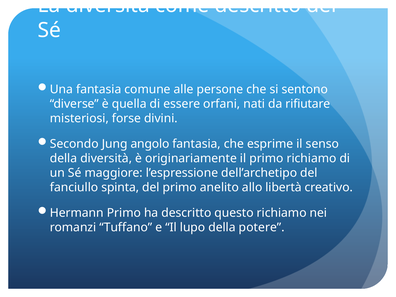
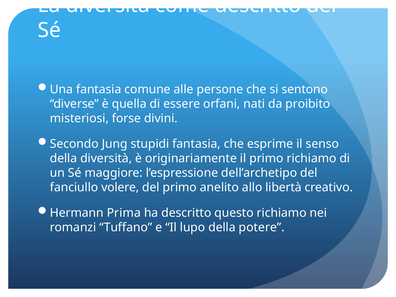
rifiutare: rifiutare -> proibito
angolo: angolo -> stupidi
spinta: spinta -> volere
Hermann Primo: Primo -> Prima
